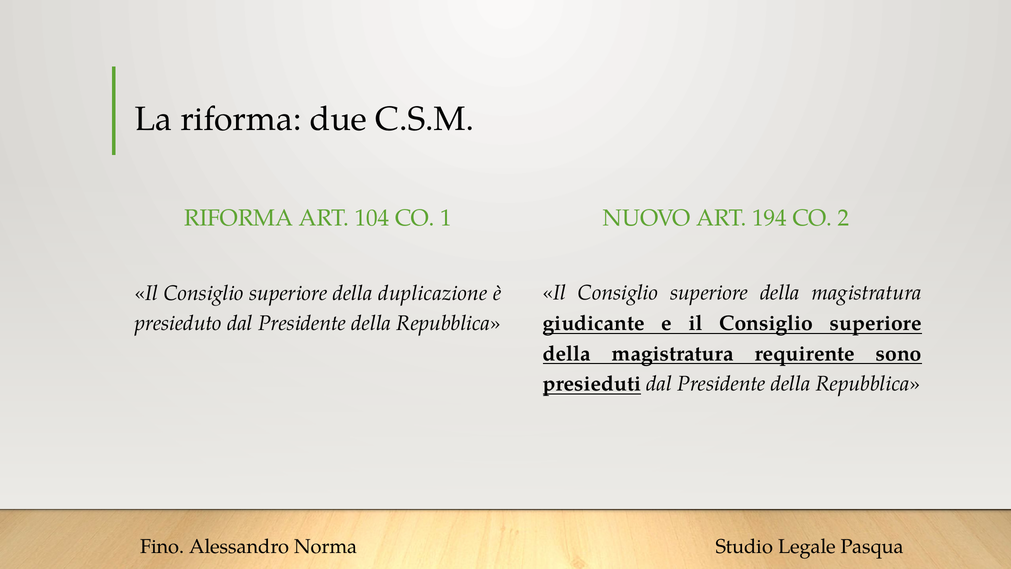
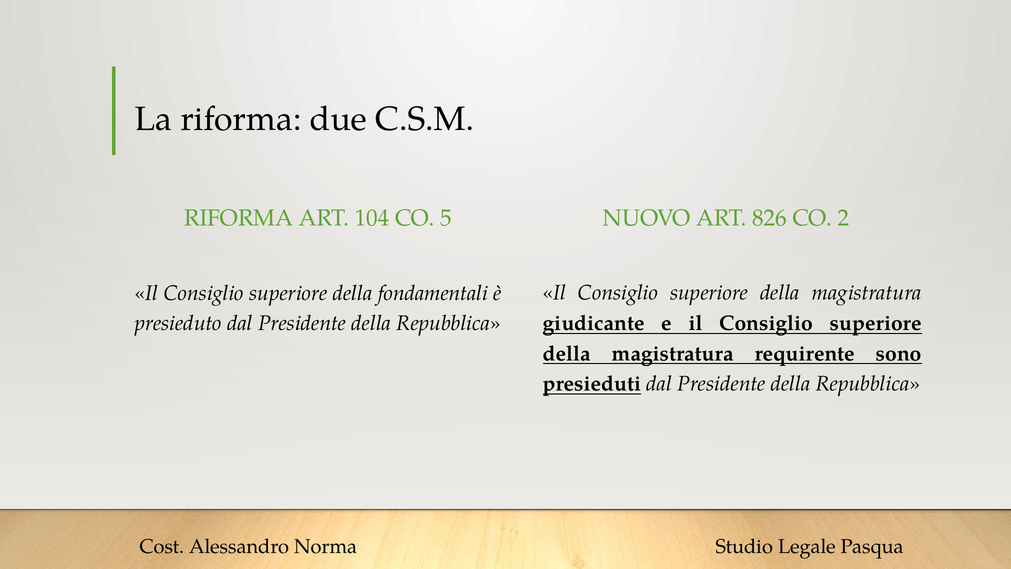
1: 1 -> 5
194: 194 -> 826
duplicazione: duplicazione -> fondamentali
Fino: Fino -> Cost
